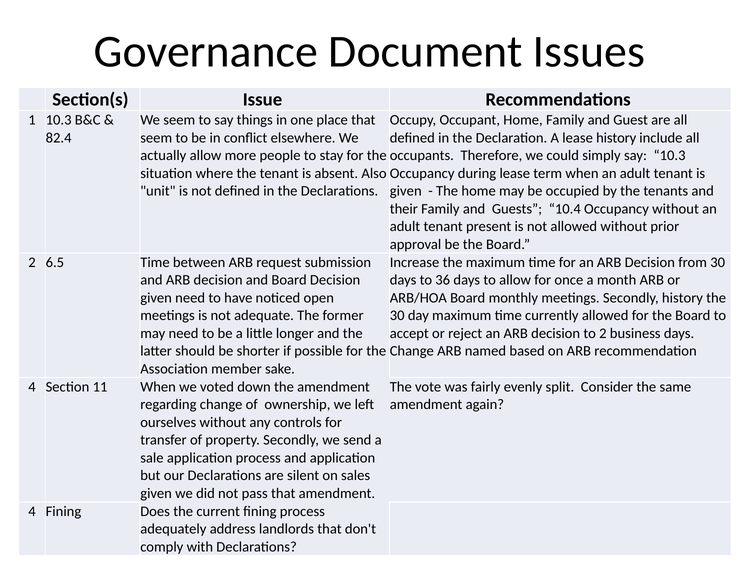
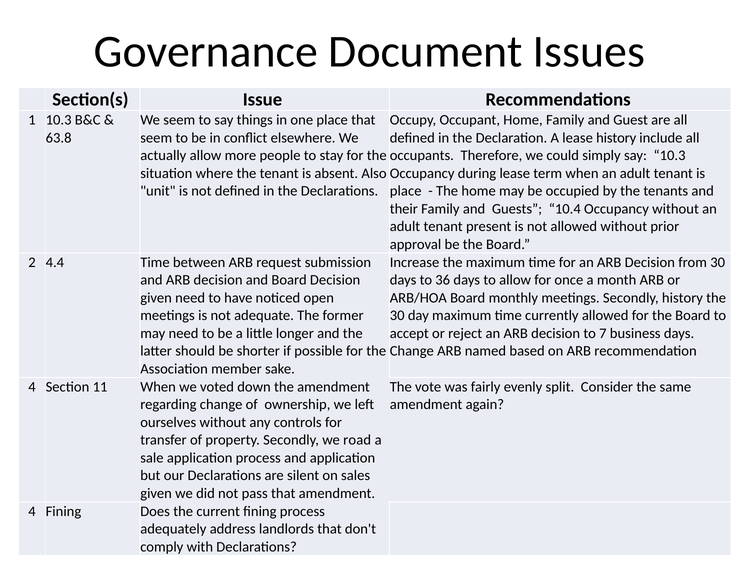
82.4: 82.4 -> 63.8
given at (406, 191): given -> place
6.5: 6.5 -> 4.4
to 2: 2 -> 7
send: send -> road
